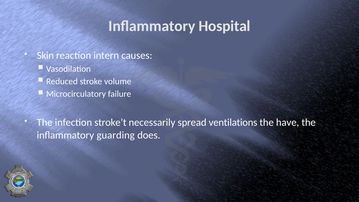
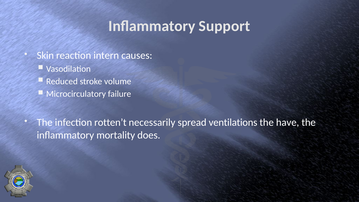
Hospital: Hospital -> Support
stroke’t: stroke’t -> rotten’t
guarding: guarding -> mortality
